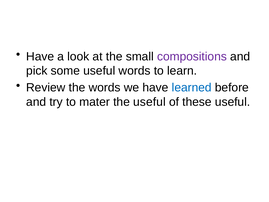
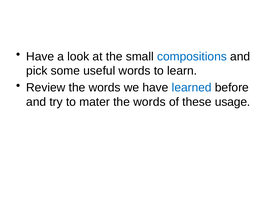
compositions colour: purple -> blue
mater the useful: useful -> words
these useful: useful -> usage
